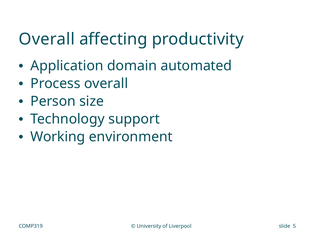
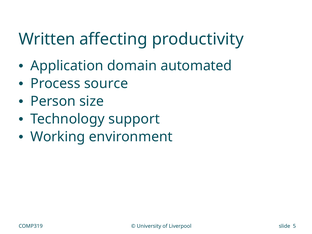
Overall at (47, 39): Overall -> Written
Process overall: overall -> source
